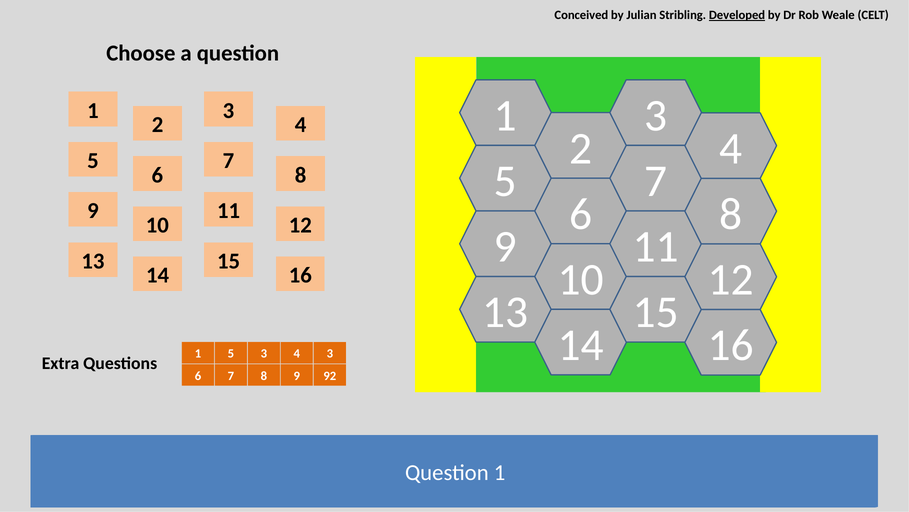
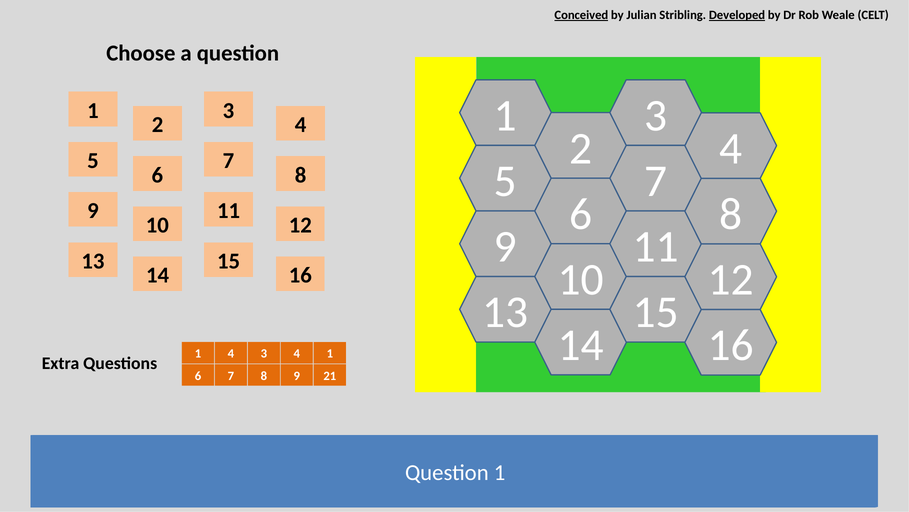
Conceived underline: none -> present
5 at (231, 353): 5 -> 4
4 3: 3 -> 1
92: 92 -> 21
